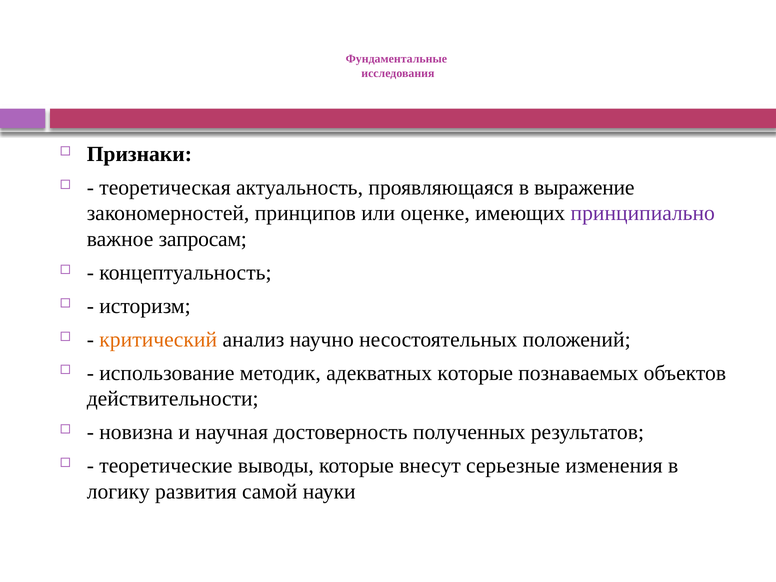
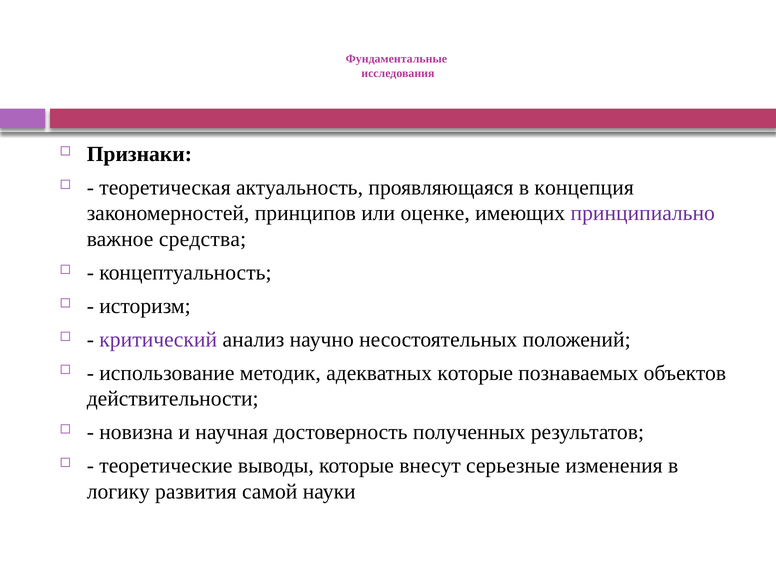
выражение: выражение -> концепция
запросам: запросам -> средства
критический colour: orange -> purple
